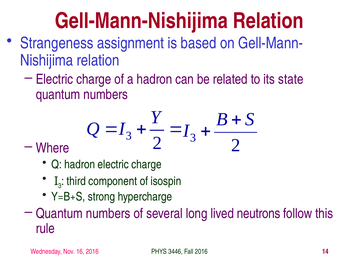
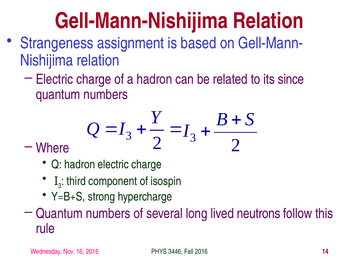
state: state -> since
